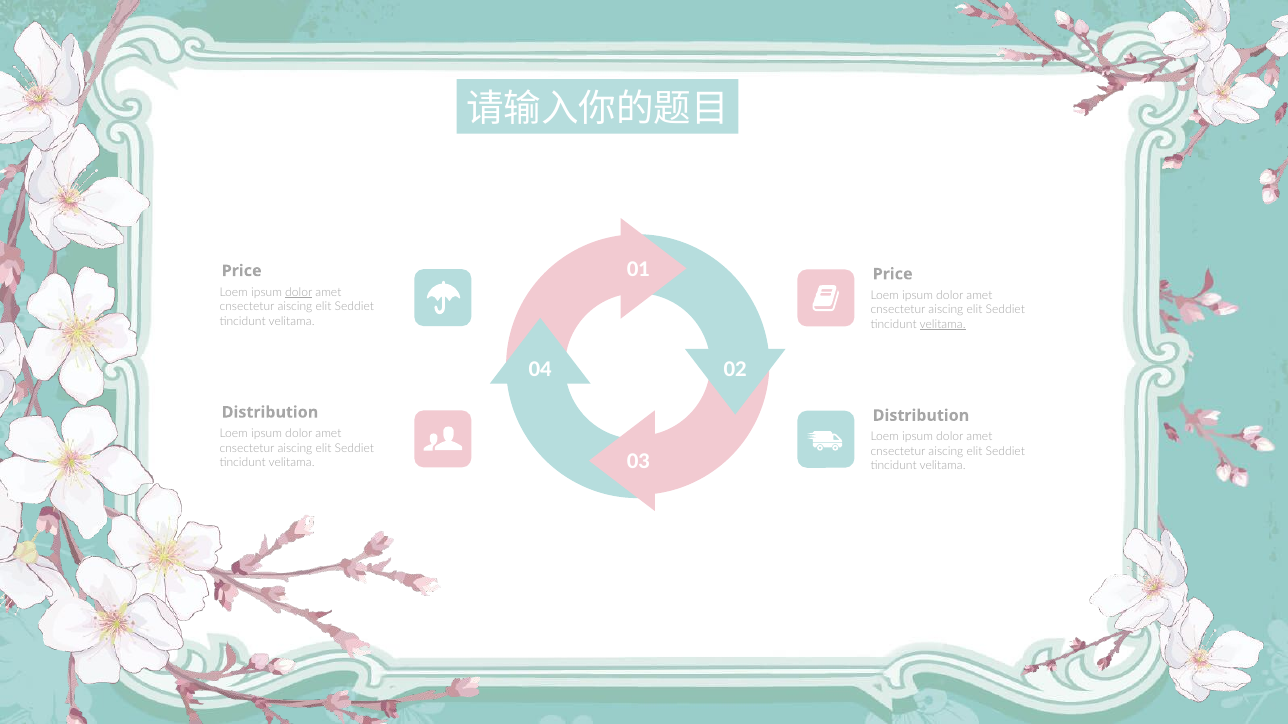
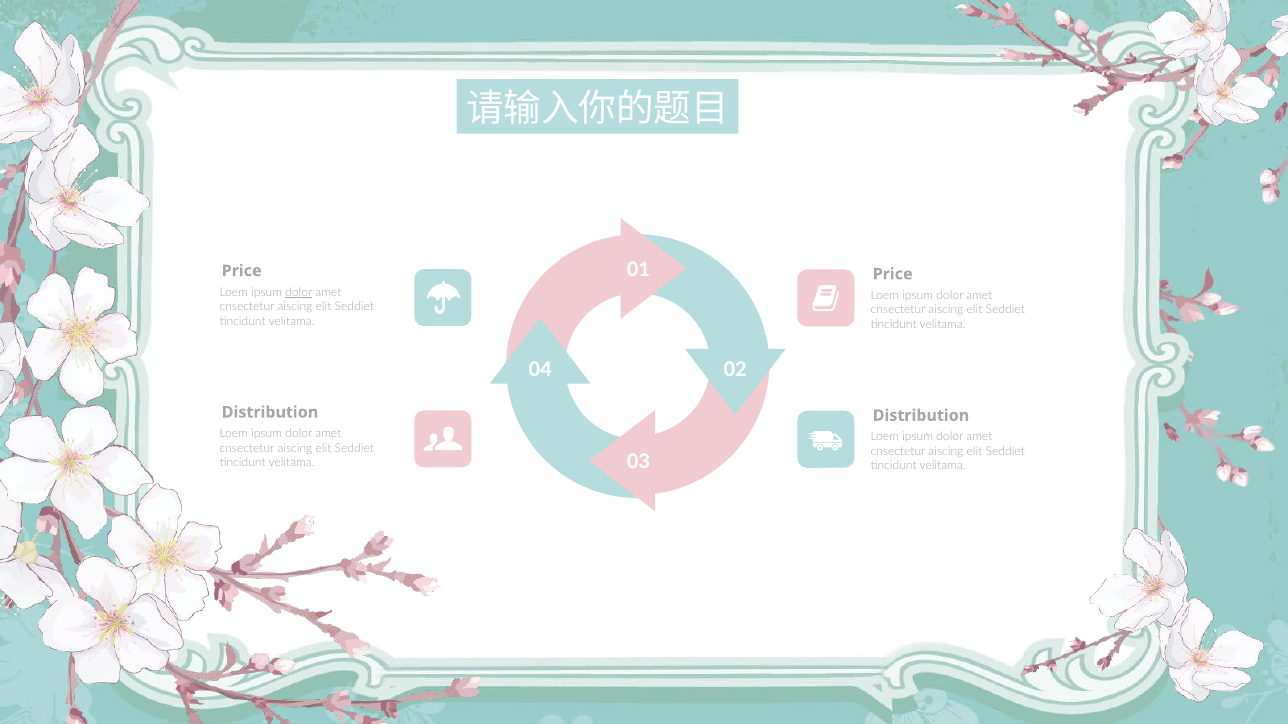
velitama at (943, 325) underline: present -> none
